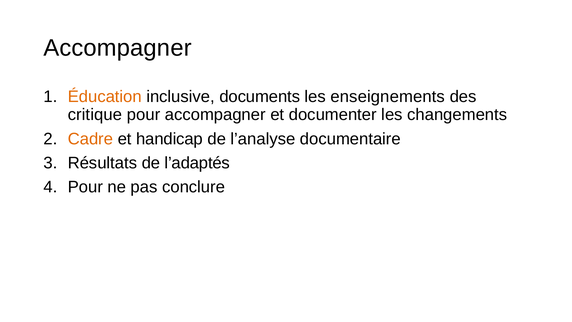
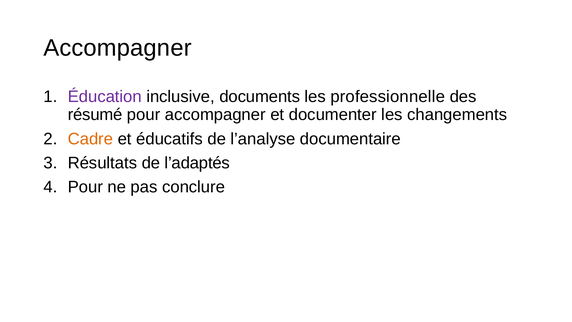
Éducation colour: orange -> purple
enseignements: enseignements -> professionnelle
critique: critique -> résumé
handicap: handicap -> éducatifs
